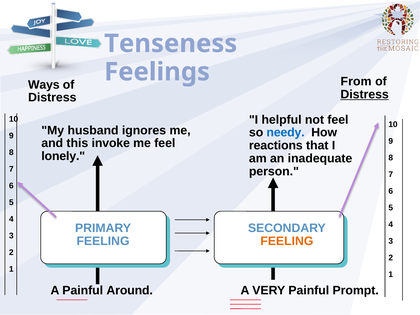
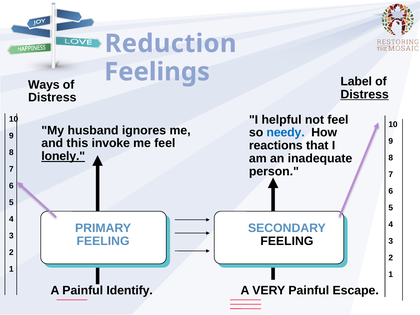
Tenseness: Tenseness -> Reduction
From: From -> Label
lonely underline: none -> present
FEELING at (287, 241) colour: orange -> black
Around: Around -> Identify
Prompt: Prompt -> Escape
